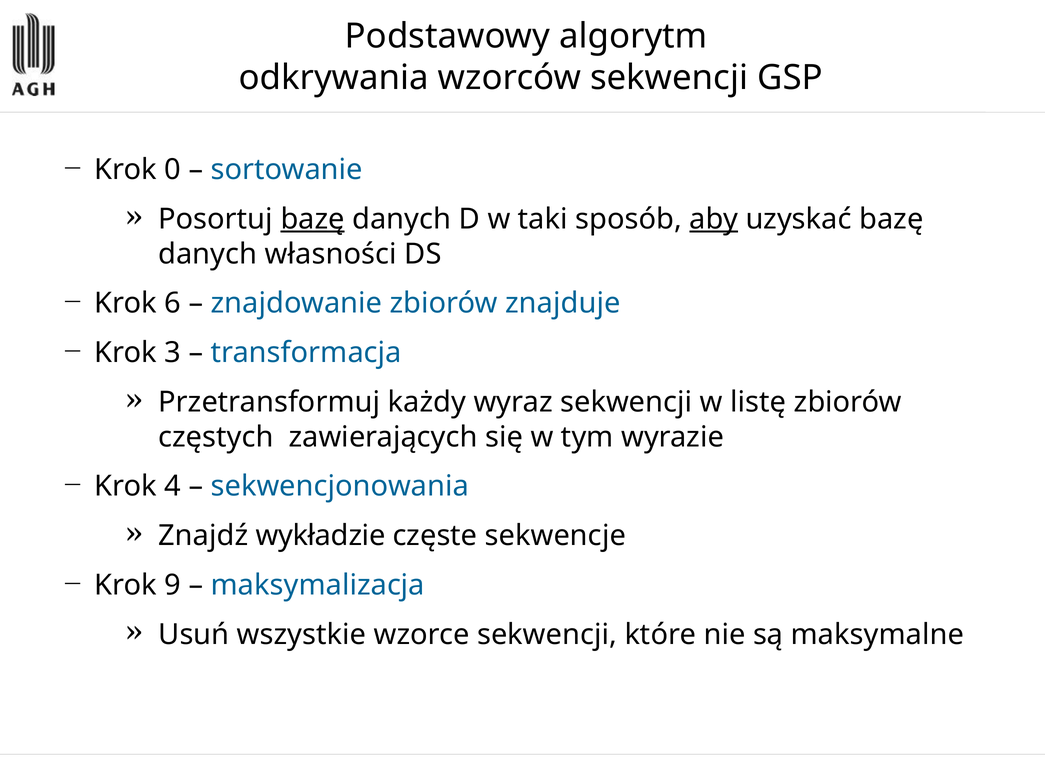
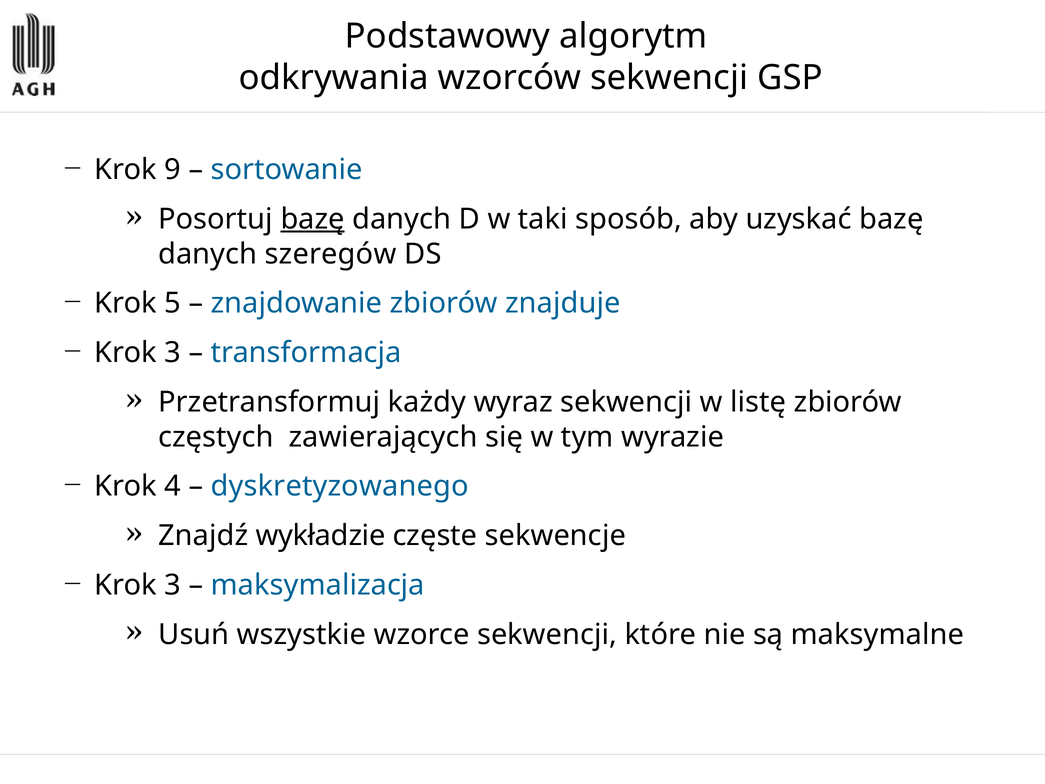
0: 0 -> 9
aby underline: present -> none
własności: własności -> szeregów
6: 6 -> 5
sekwencjonowania: sekwencjonowania -> dyskretyzowanego
9 at (173, 585): 9 -> 3
